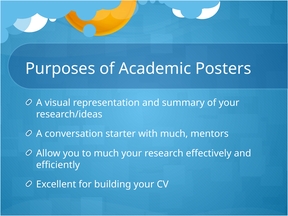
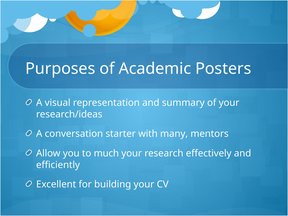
with much: much -> many
